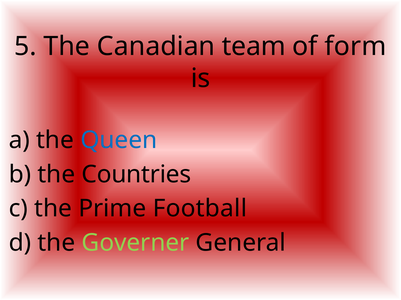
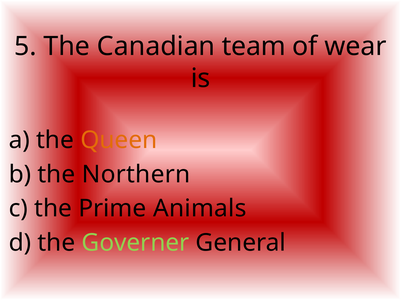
form: form -> wear
Queen colour: blue -> orange
Countries: Countries -> Northern
Football: Football -> Animals
